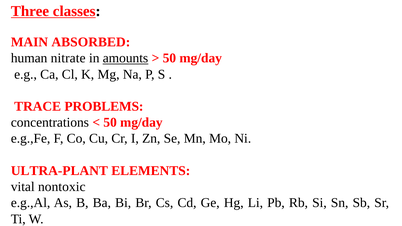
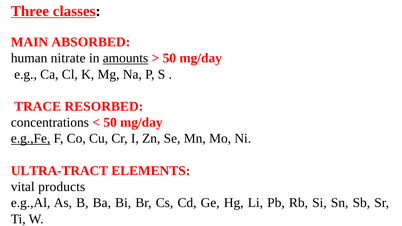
PROBLEMS: PROBLEMS -> RESORBED
e.g.,Fe underline: none -> present
ULTRA-PLANT: ULTRA-PLANT -> ULTRA-TRACT
nontoxic: nontoxic -> products
